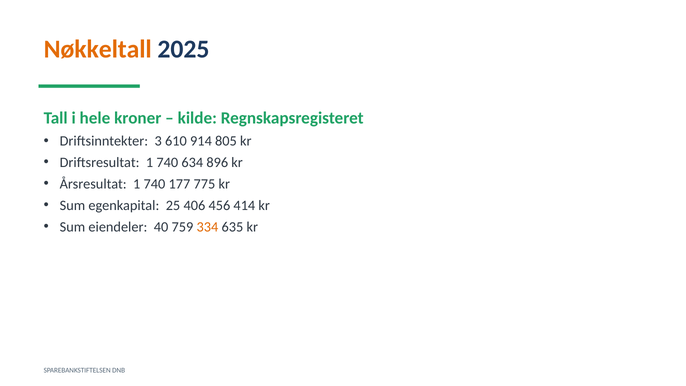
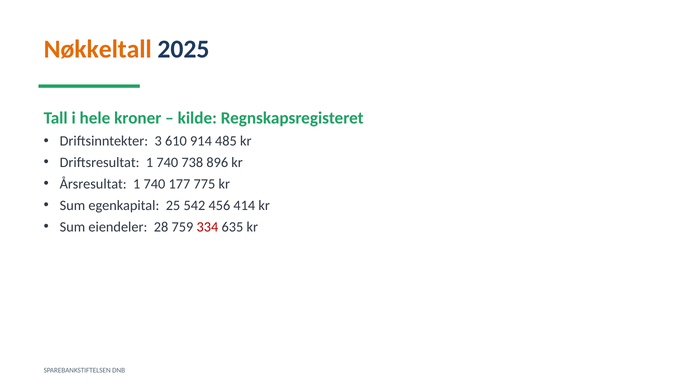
805: 805 -> 485
634: 634 -> 738
406: 406 -> 542
40: 40 -> 28
334 colour: orange -> red
